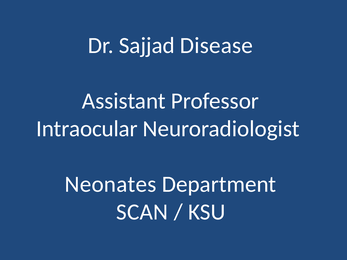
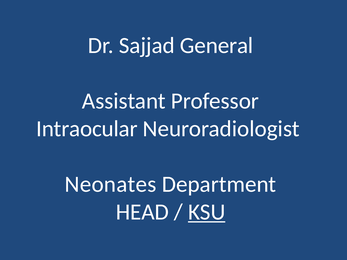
Disease: Disease -> General
SCAN: SCAN -> HEAD
KSU underline: none -> present
